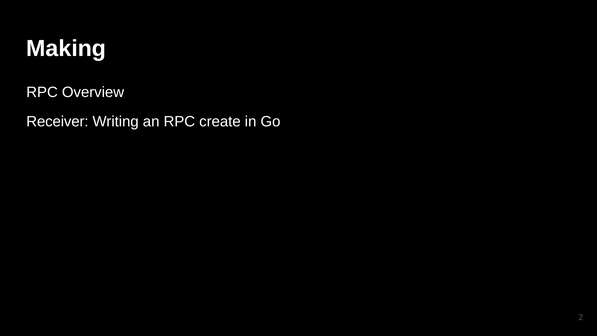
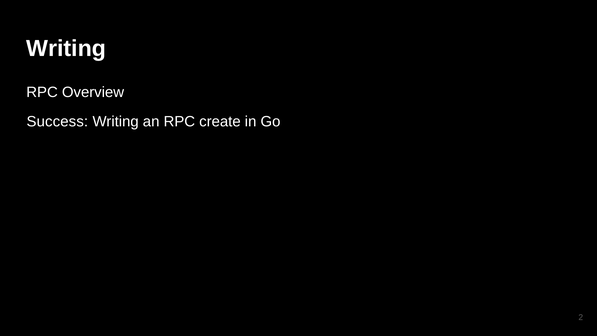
Making at (66, 48): Making -> Writing
Receiver: Receiver -> Success
